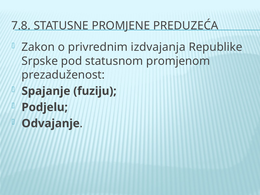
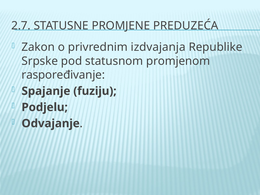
7.8: 7.8 -> 2.7
prezaduženost: prezaduženost -> raspoređivanje
